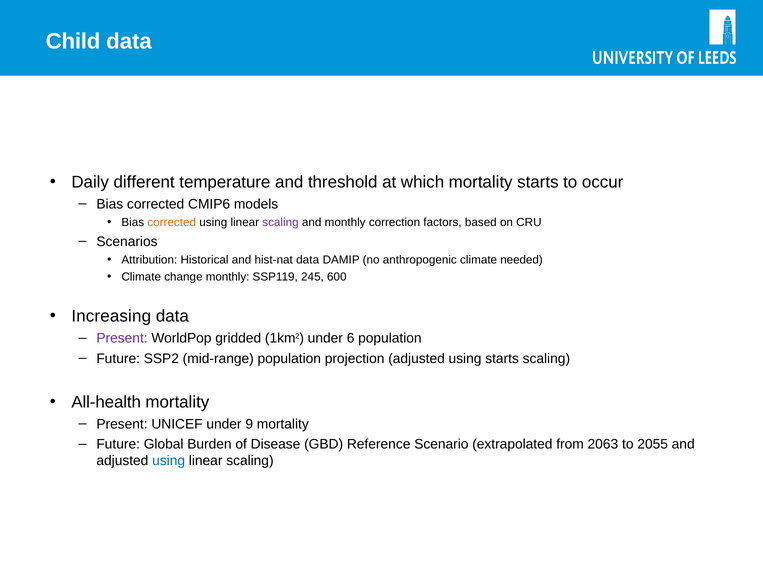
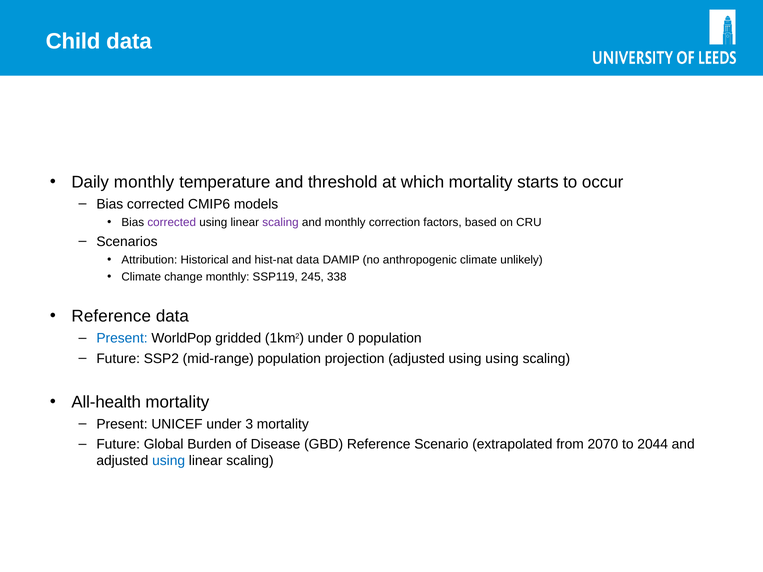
Daily different: different -> monthly
corrected at (172, 222) colour: orange -> purple
needed: needed -> unlikely
600: 600 -> 338
Increasing at (111, 316): Increasing -> Reference
Present at (122, 338) colour: purple -> blue
6: 6 -> 0
using starts: starts -> using
9: 9 -> 3
2063: 2063 -> 2070
2055: 2055 -> 2044
